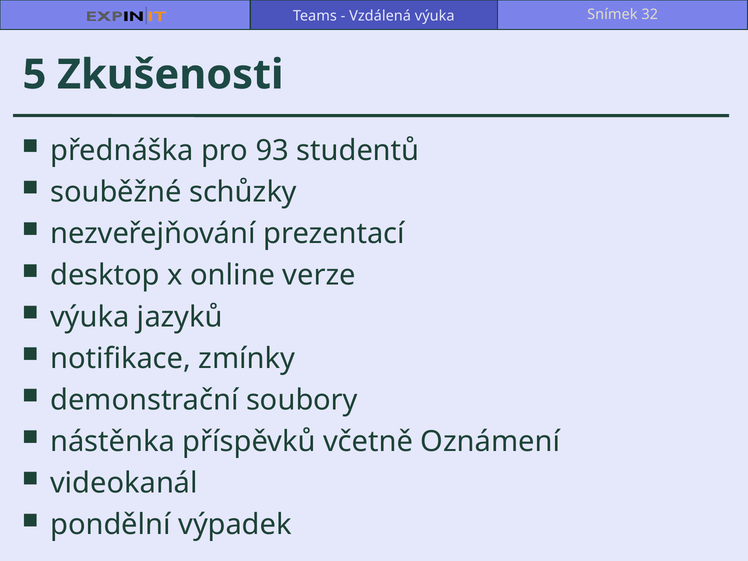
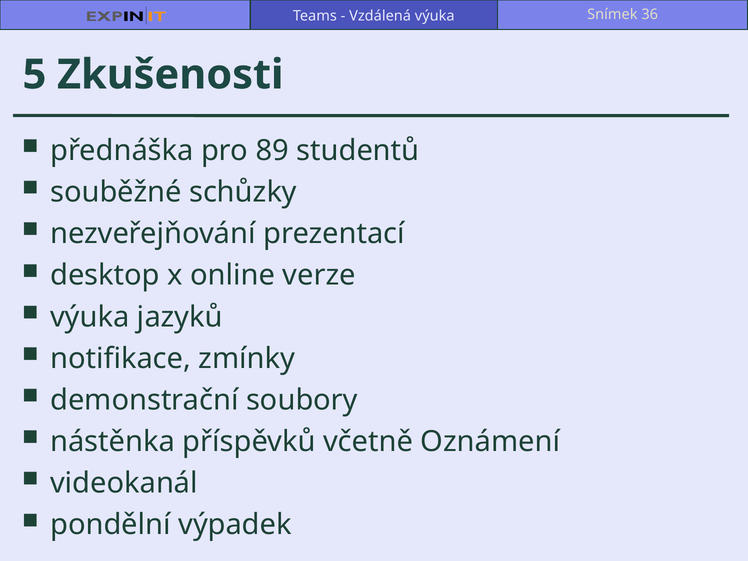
32: 32 -> 36
93: 93 -> 89
